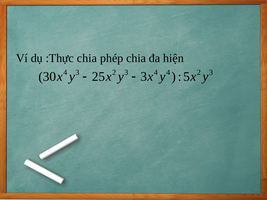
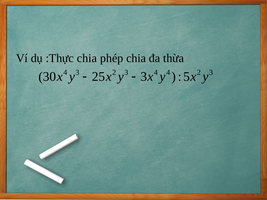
hiện: hiện -> thừa
